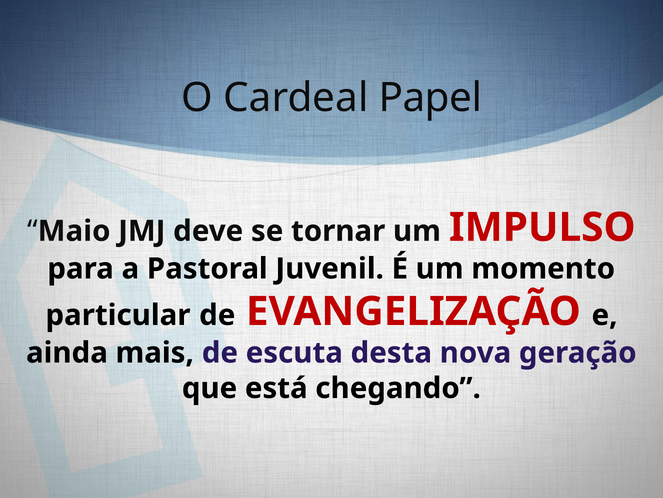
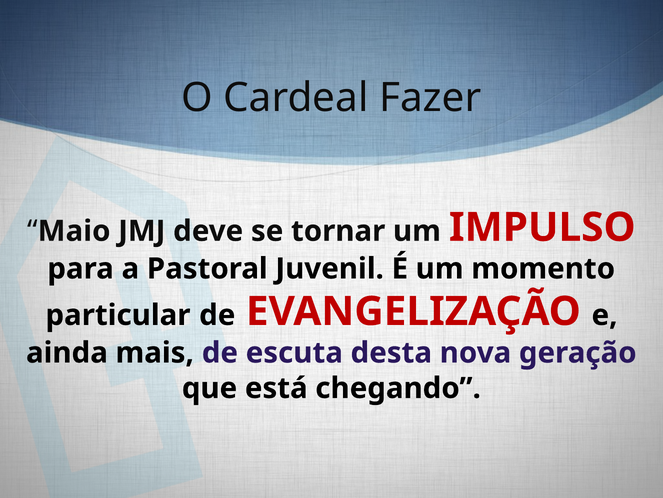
Papel: Papel -> Fazer
